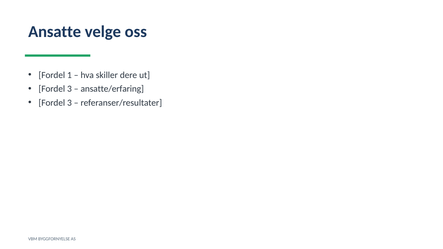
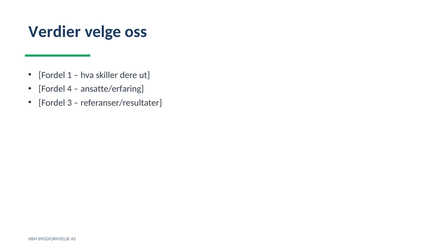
Ansatte: Ansatte -> Verdier
3 at (69, 89): 3 -> 4
